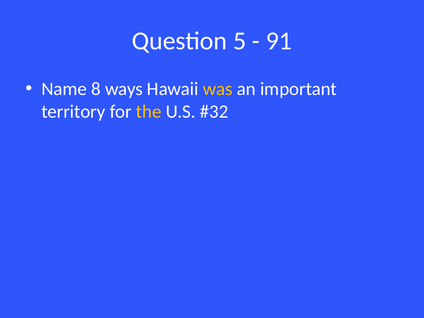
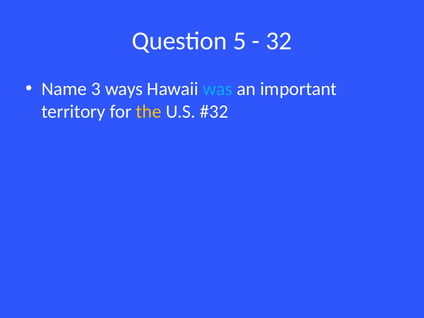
91: 91 -> 32
8: 8 -> 3
was colour: yellow -> light blue
